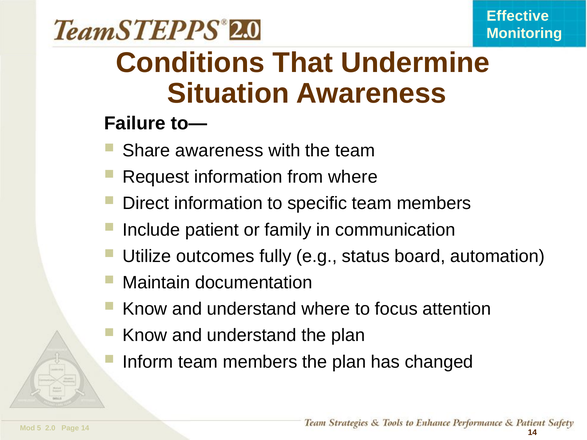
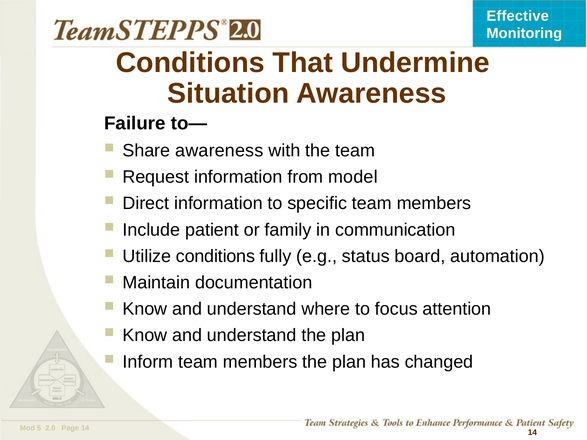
from where: where -> model
Utilize outcomes: outcomes -> conditions
